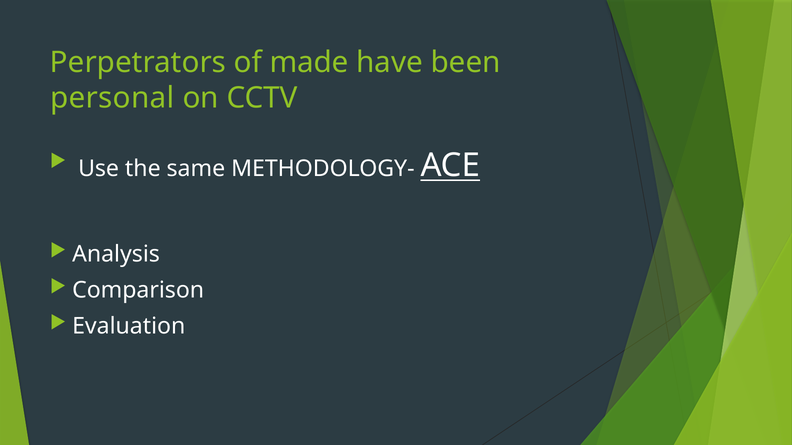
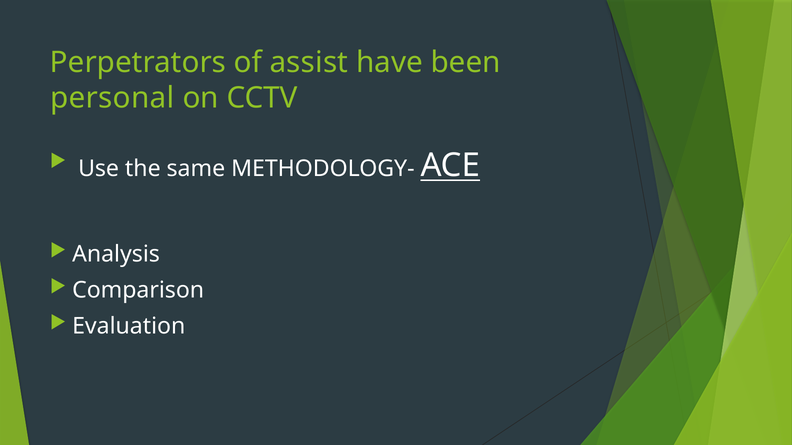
made: made -> assist
